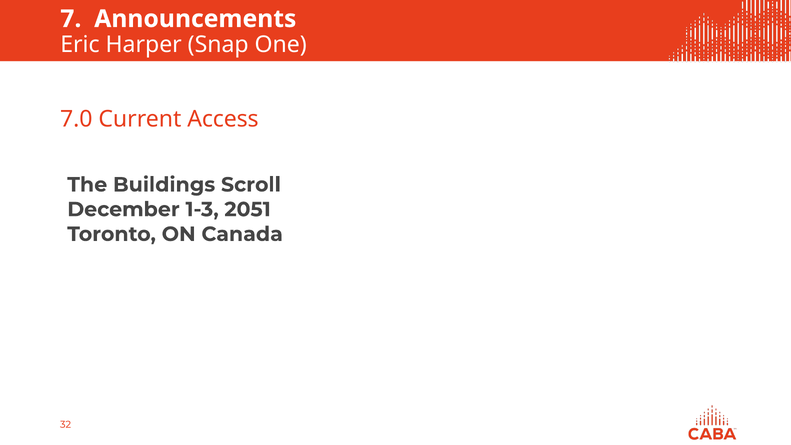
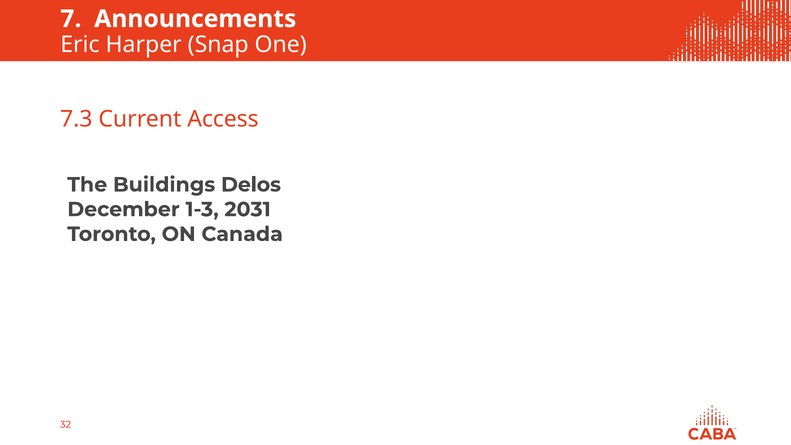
7.0: 7.0 -> 7.3
Scroll: Scroll -> Delos
2051: 2051 -> 2031
